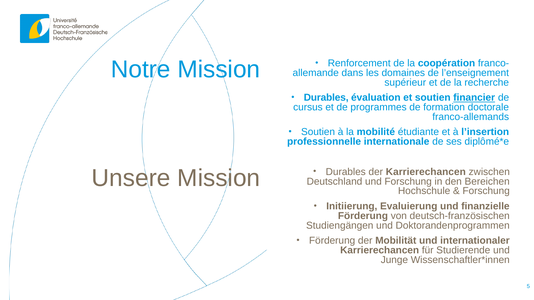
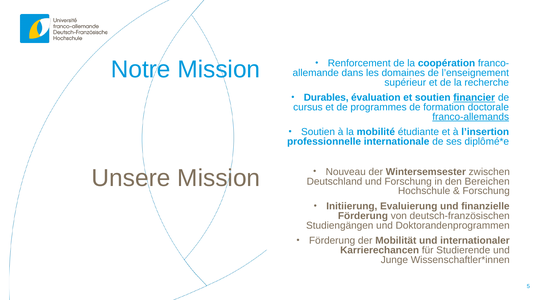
franco-allemands underline: none -> present
Durables at (346, 172): Durables -> Nouveau
der Karrierechancen: Karrierechancen -> Wintersemsester
